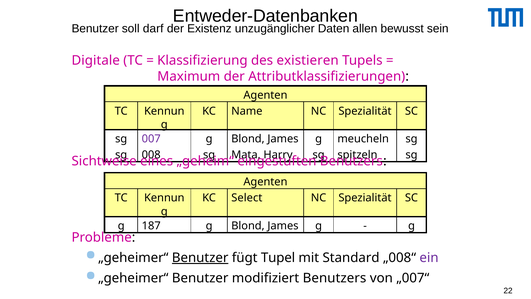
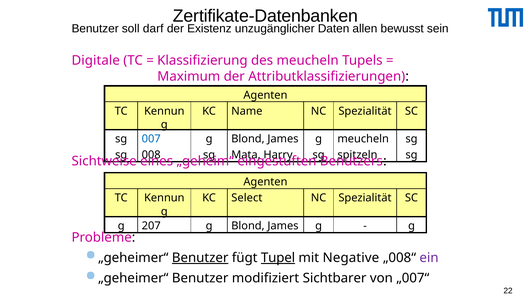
Entweder-Datenbanken: Entweder-Datenbanken -> Zertifikate-Datenbanken
des existieren: existieren -> meucheln
007 colour: purple -> blue
187: 187 -> 207
Tupel underline: none -> present
Standard: Standard -> Negative
modifiziert Benutzers: Benutzers -> Sichtbarer
